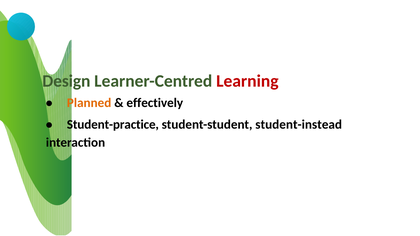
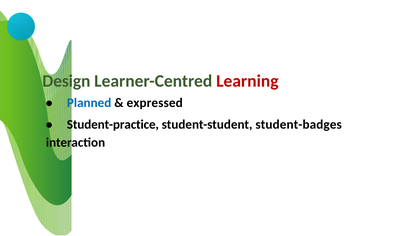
Planned colour: orange -> blue
effectively: effectively -> expressed
student-instead: student-instead -> student-badges
